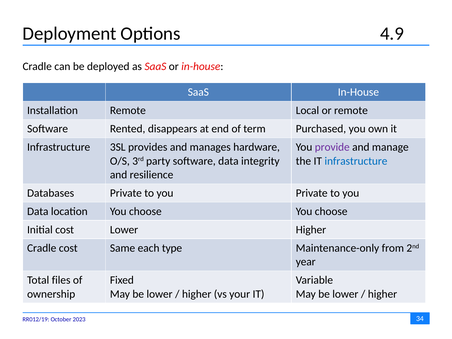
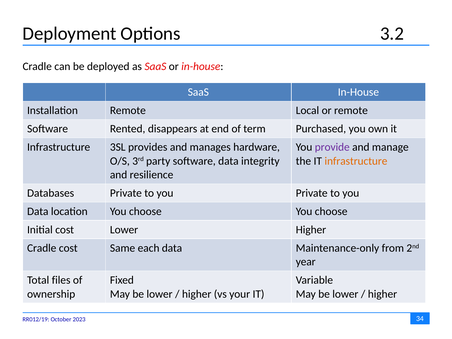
4.9: 4.9 -> 3.2
infrastructure at (356, 161) colour: blue -> orange
each type: type -> data
